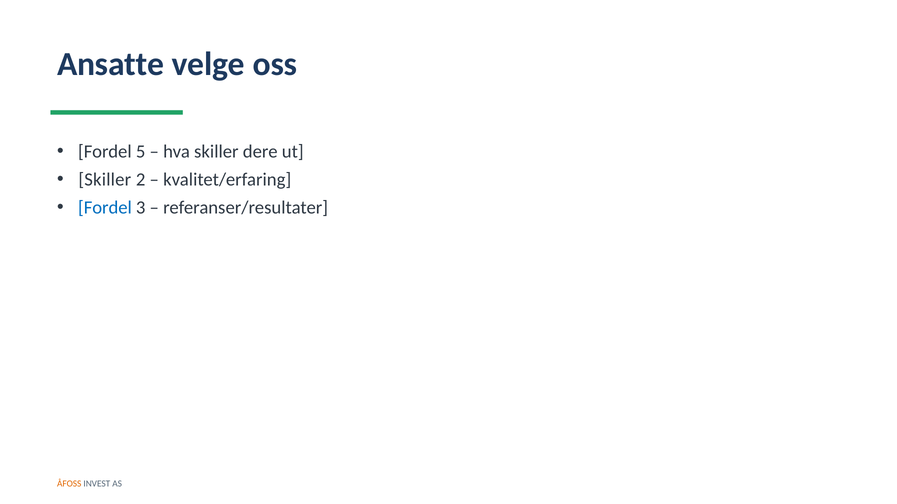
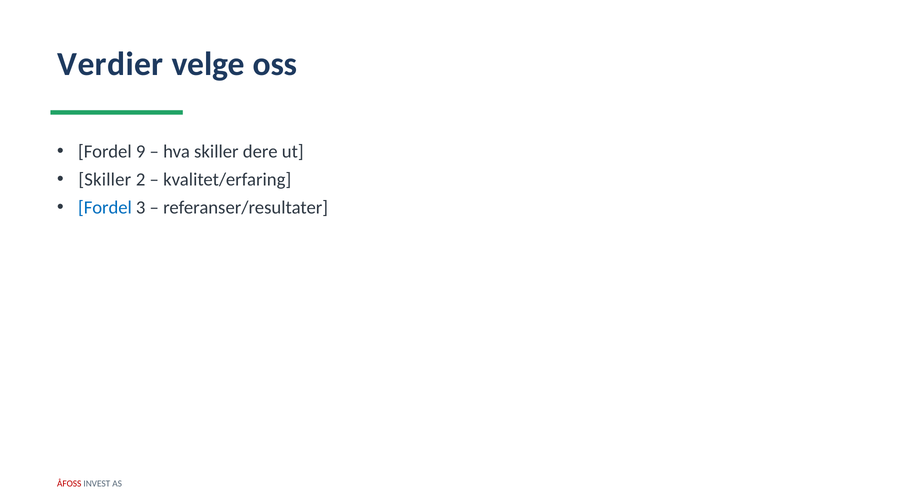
Ansatte: Ansatte -> Verdier
5: 5 -> 9
ÅFOSS colour: orange -> red
